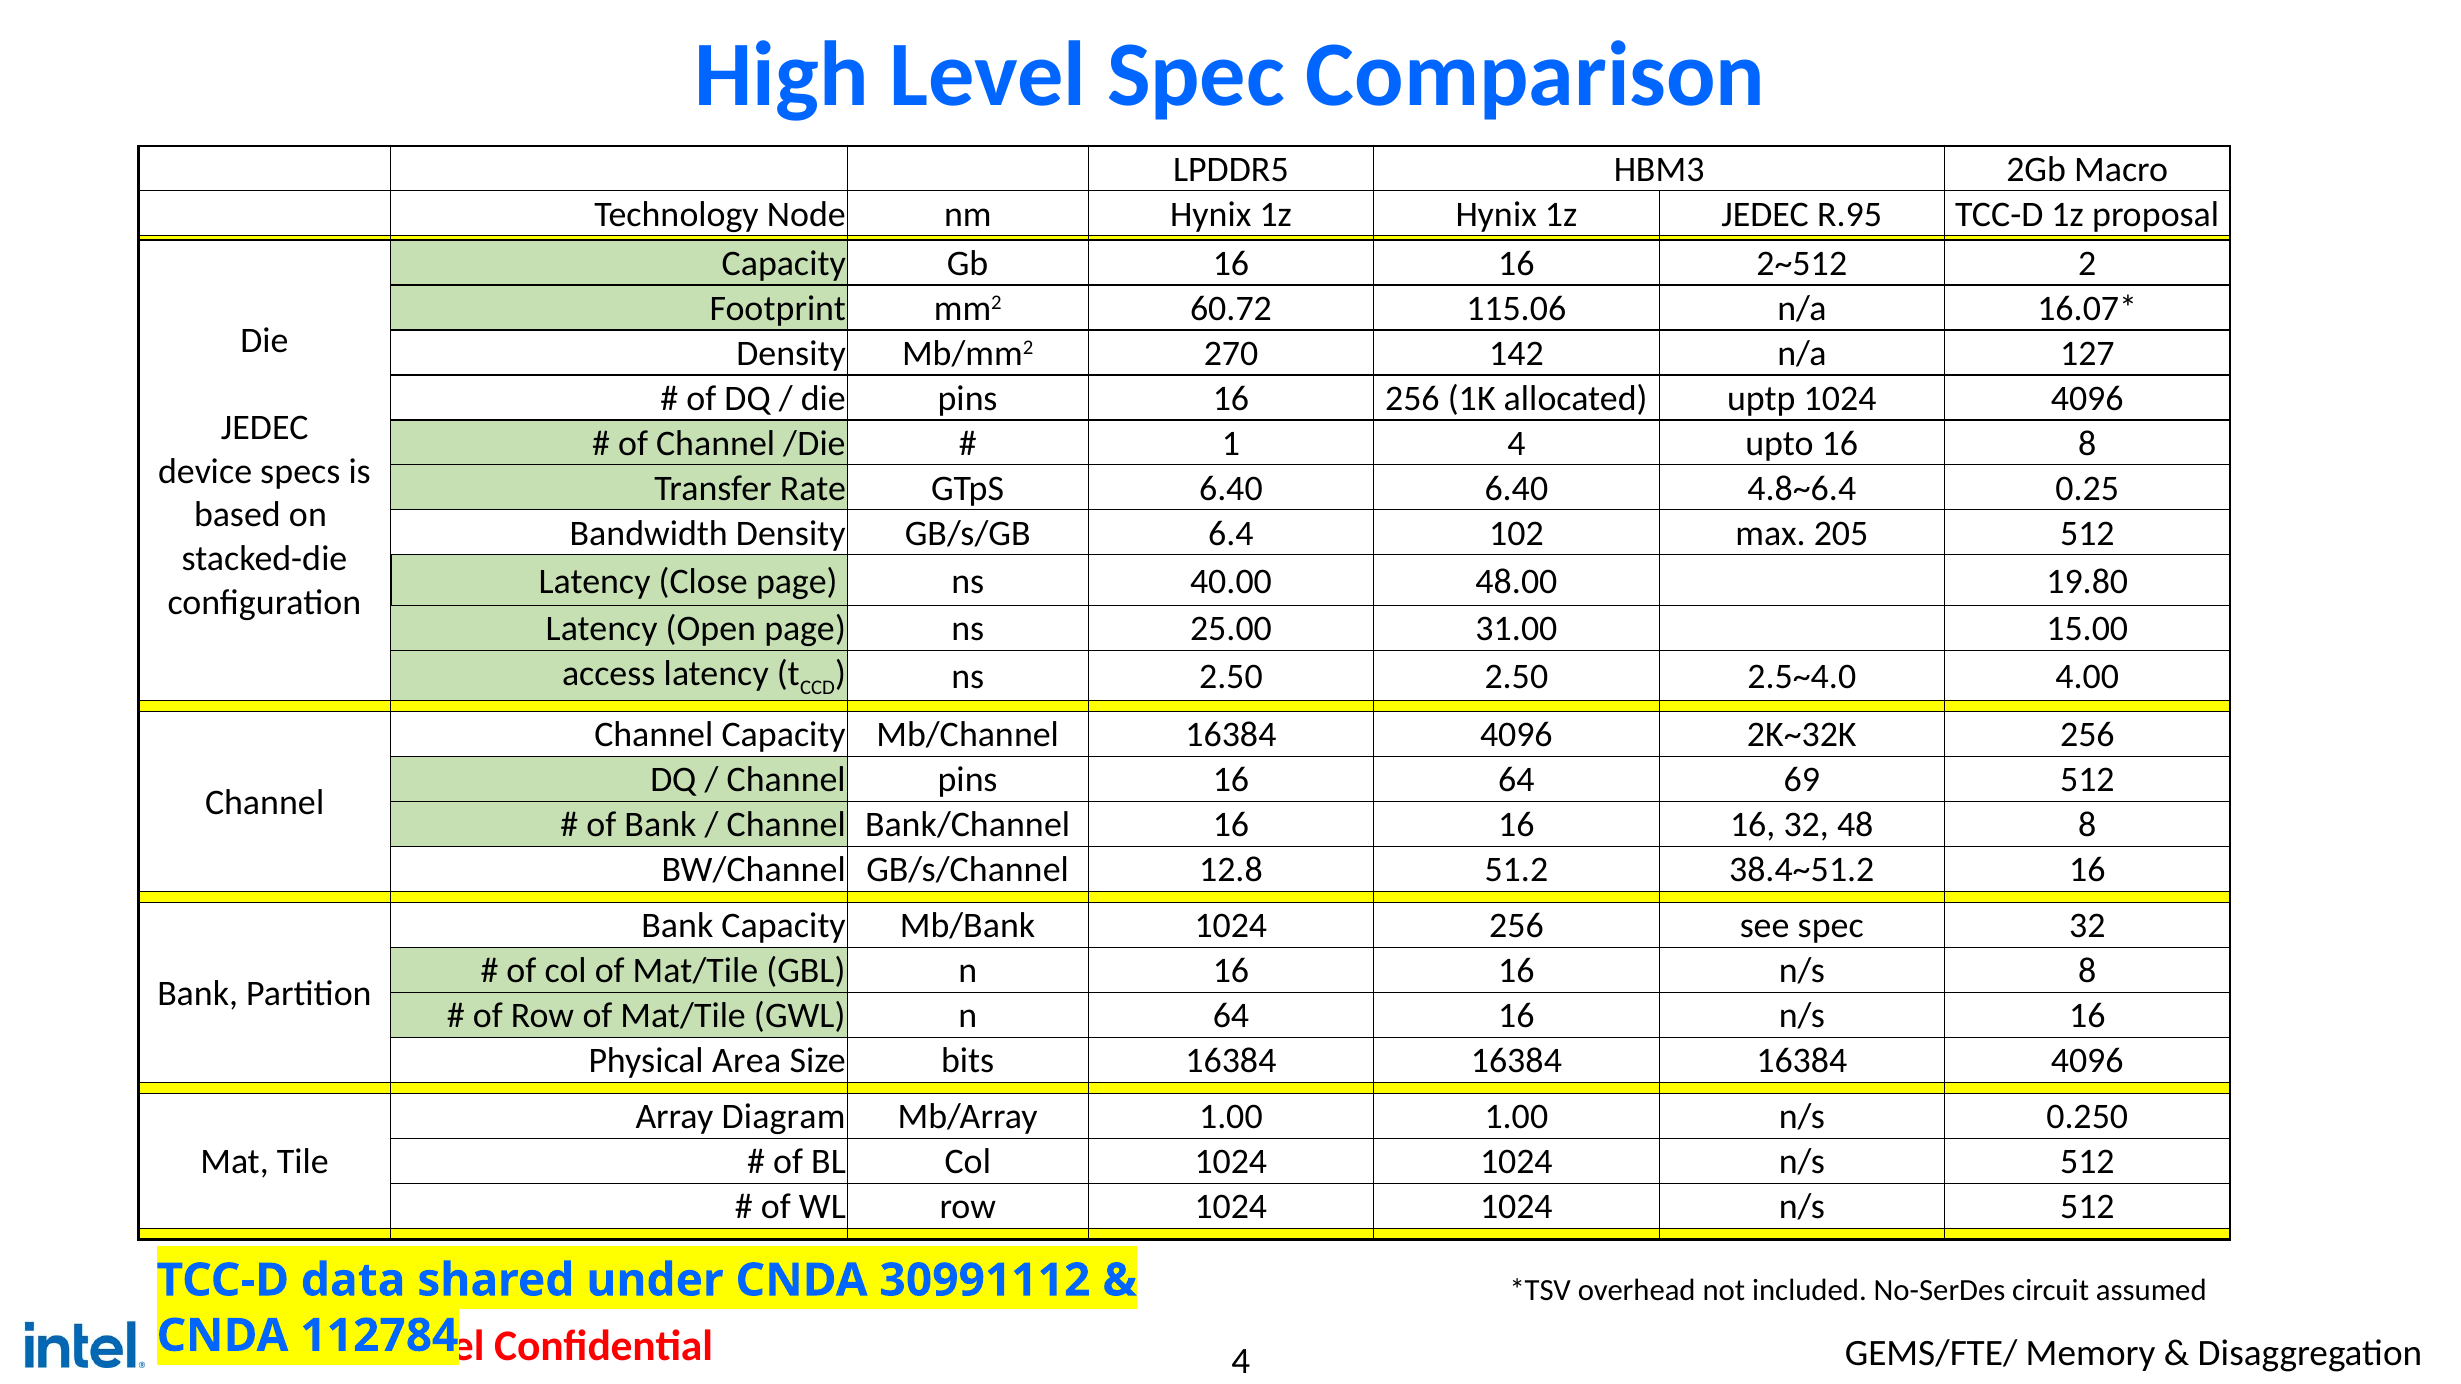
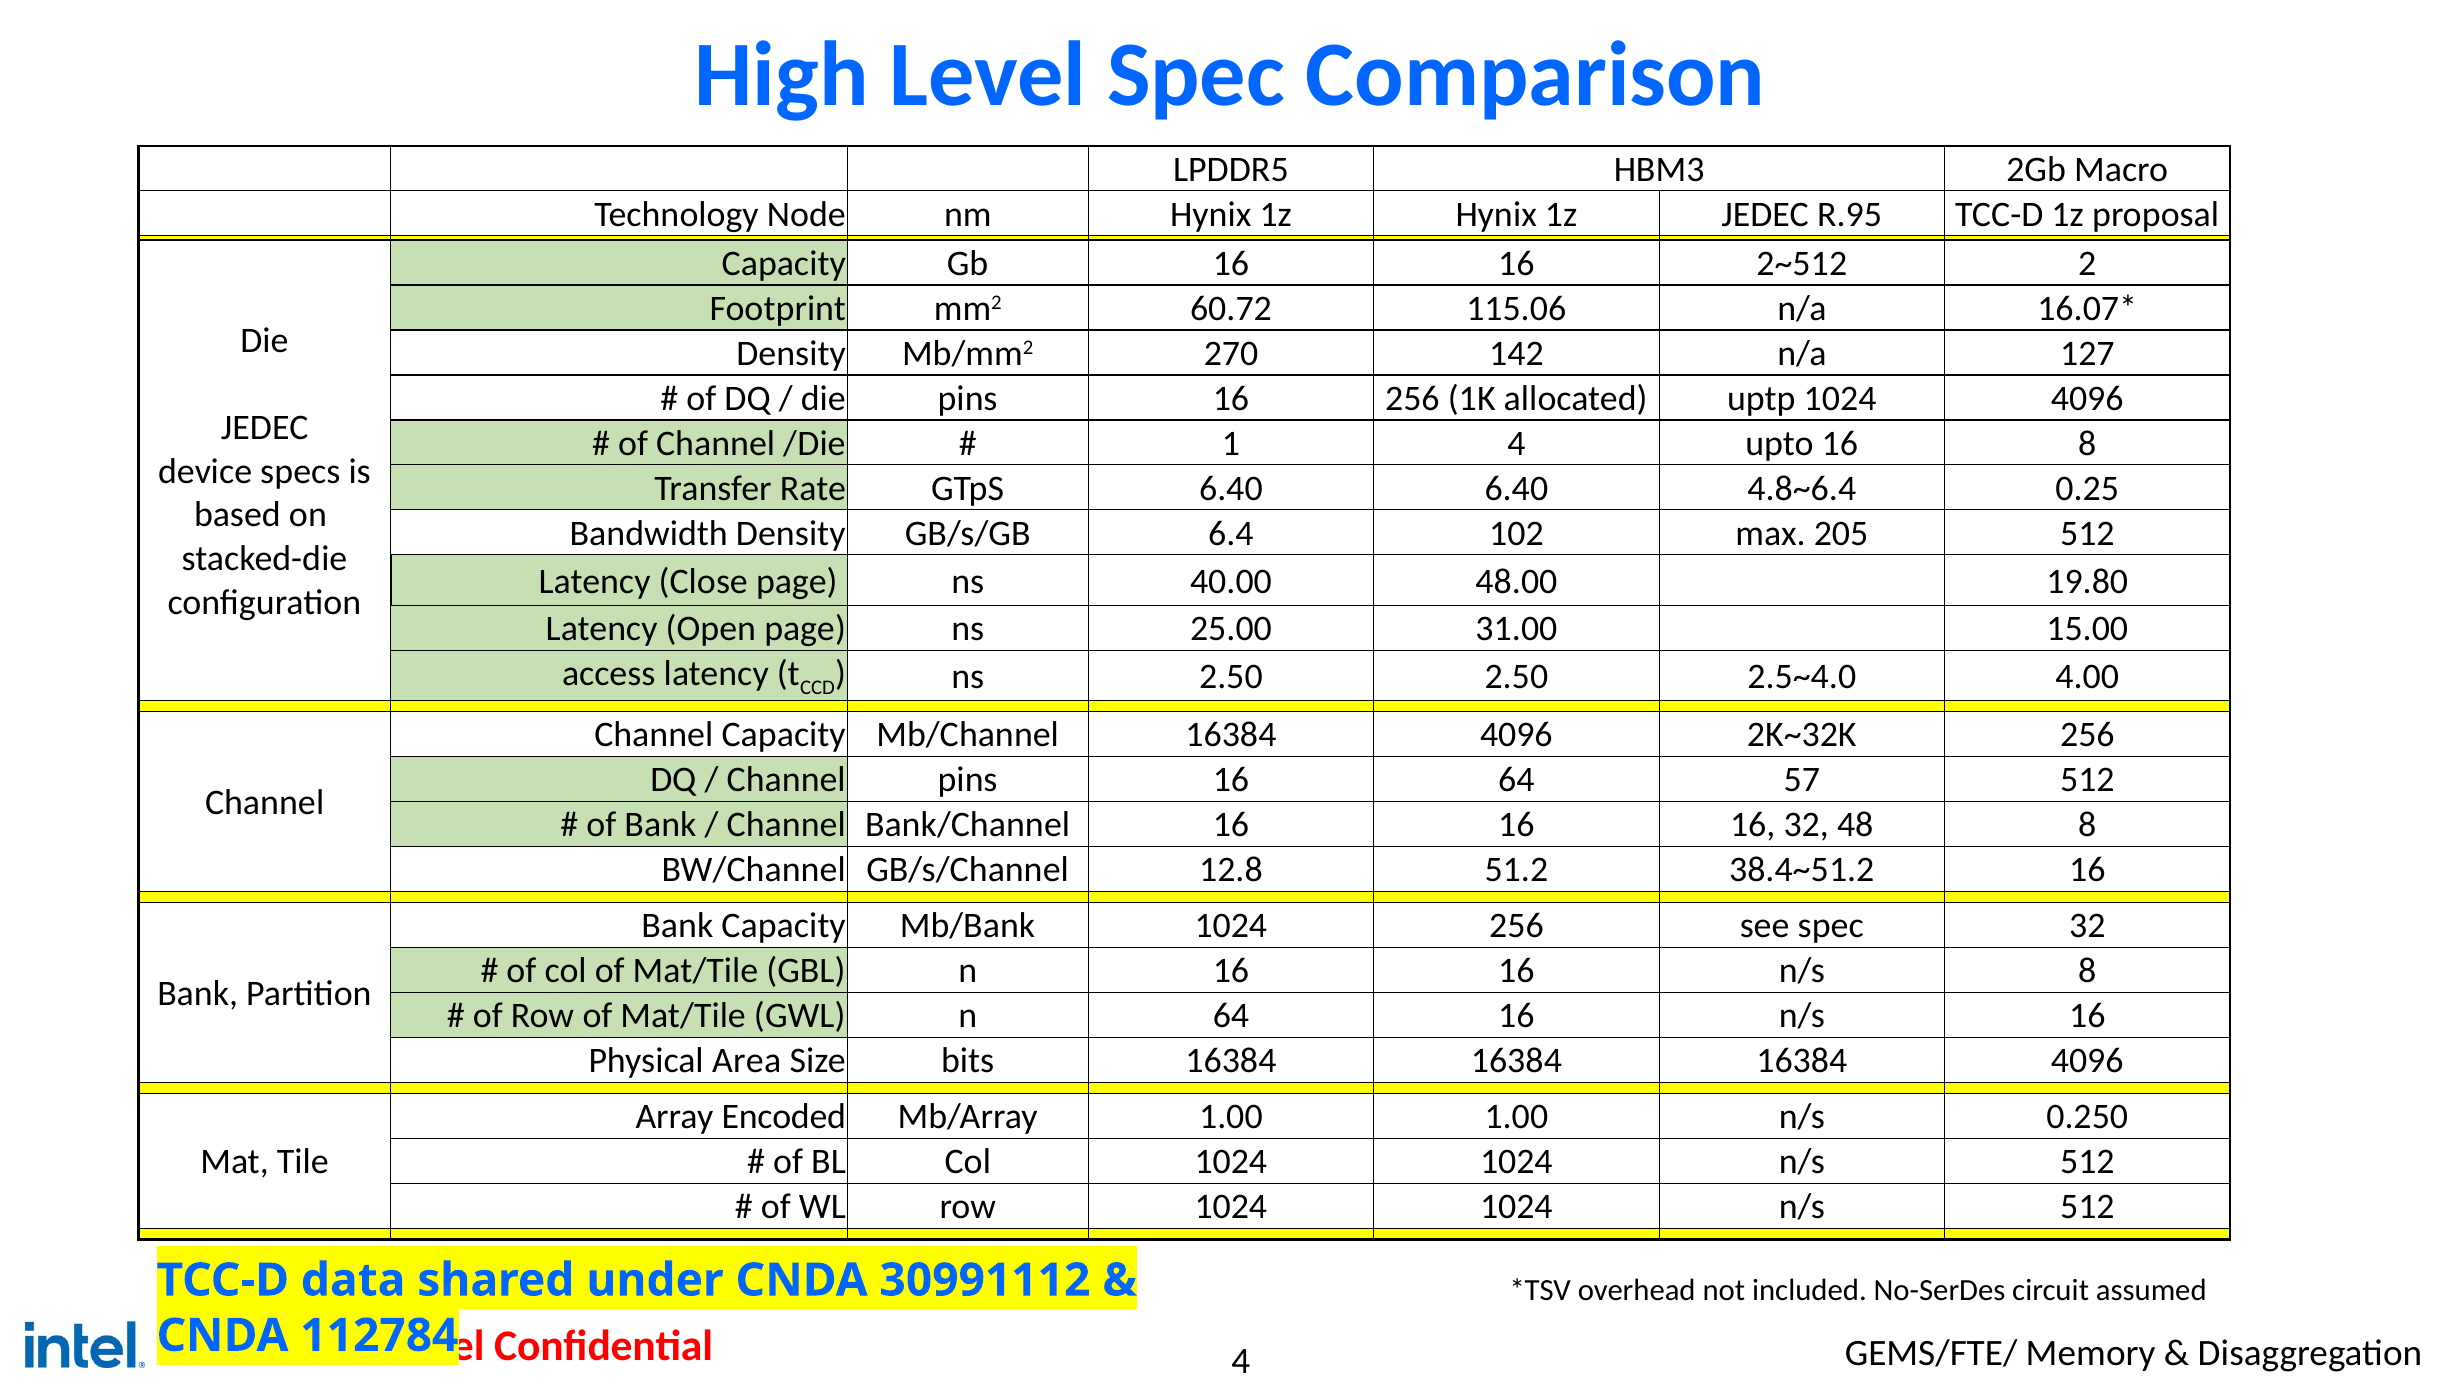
69: 69 -> 57
Diagram: Diagram -> Encoded
